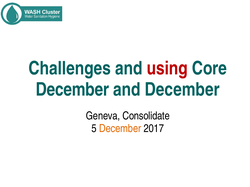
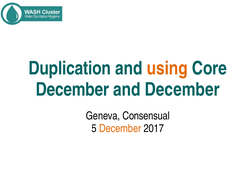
Challenges: Challenges -> Duplication
using colour: red -> orange
Consolidate: Consolidate -> Consensual
